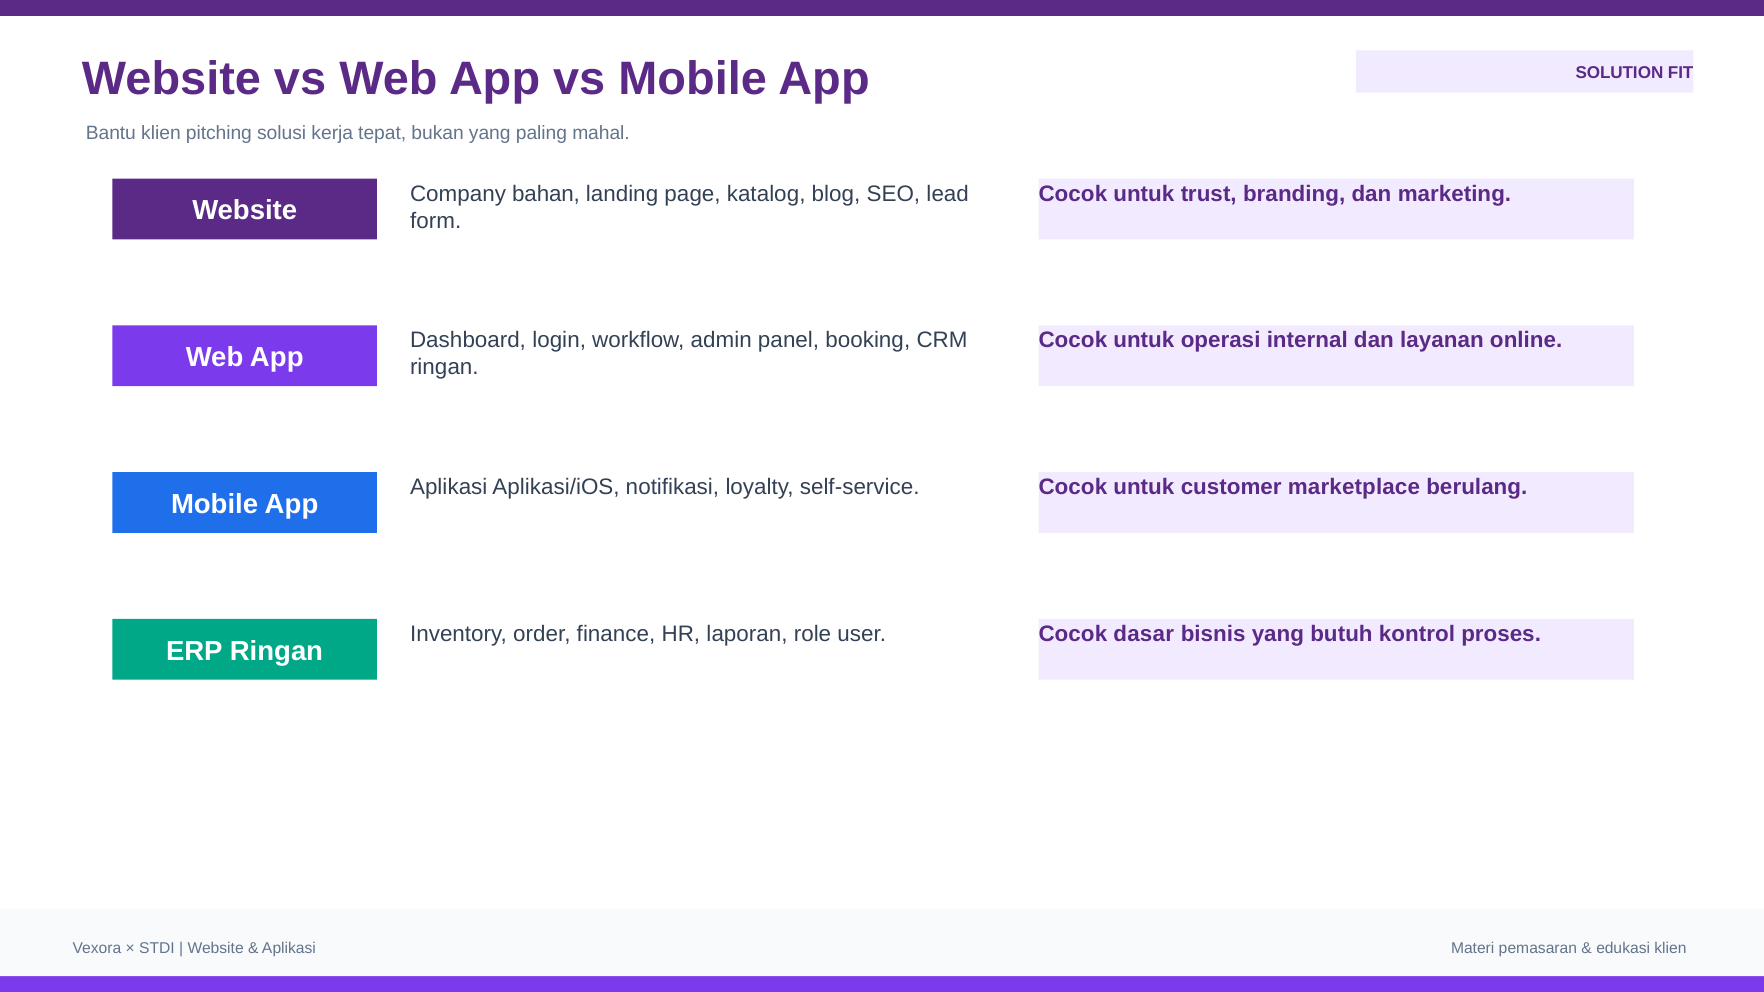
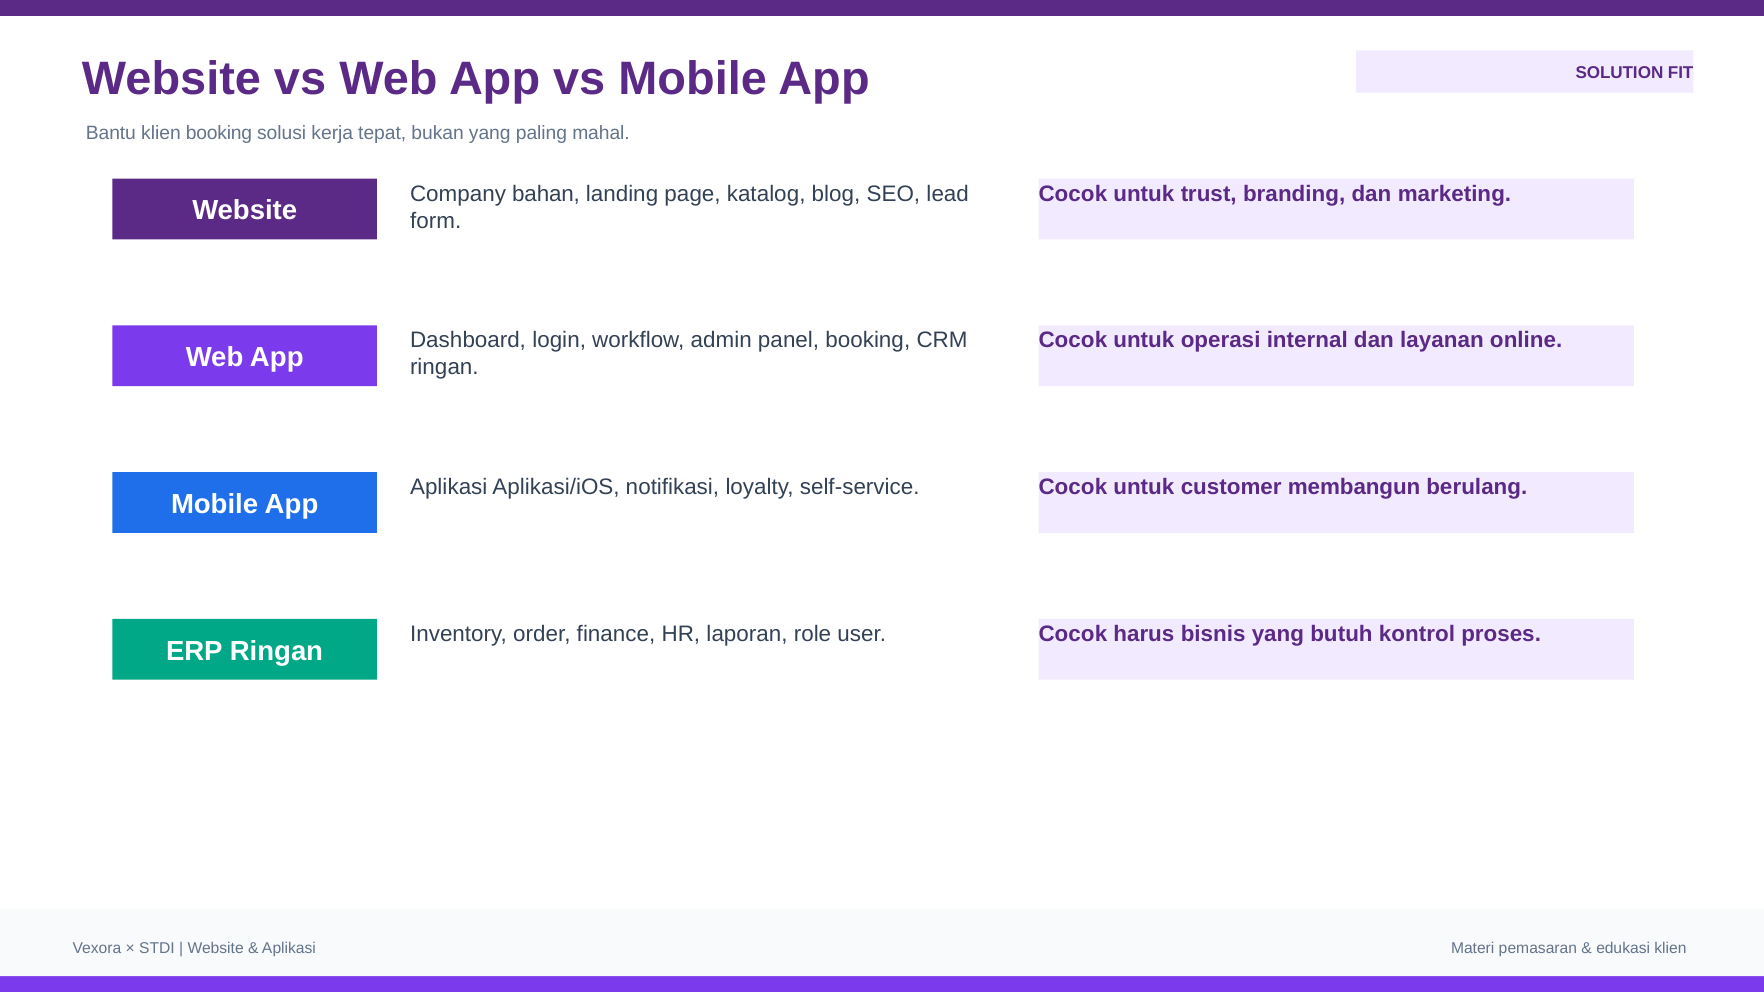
klien pitching: pitching -> booking
marketplace: marketplace -> membangun
dasar: dasar -> harus
